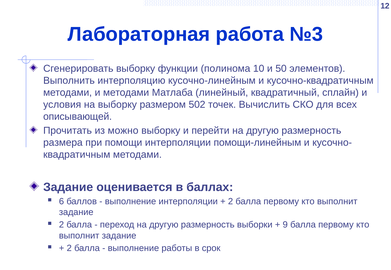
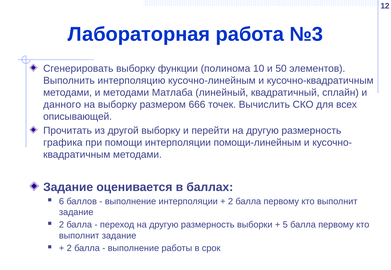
условия: условия -> данного
502: 502 -> 666
можно: можно -> другой
размера: размера -> графика
9: 9 -> 5
